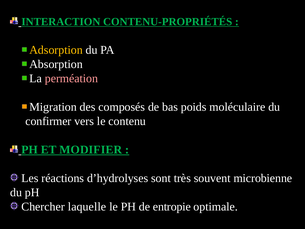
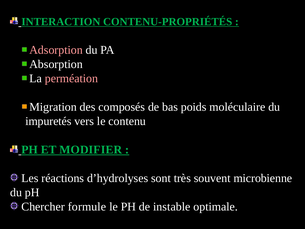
Adsorption colour: yellow -> pink
confirmer: confirmer -> impuretés
laquelle: laquelle -> formule
entropie: entropie -> instable
